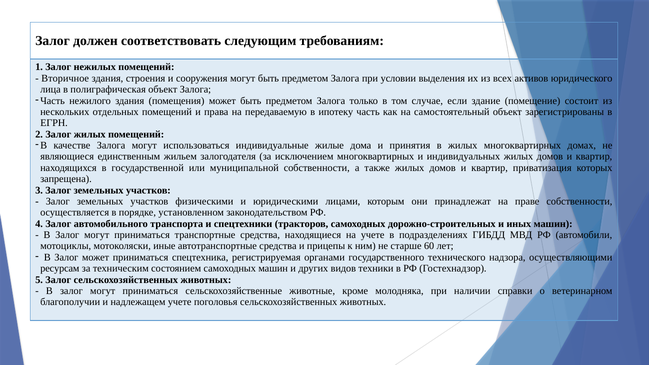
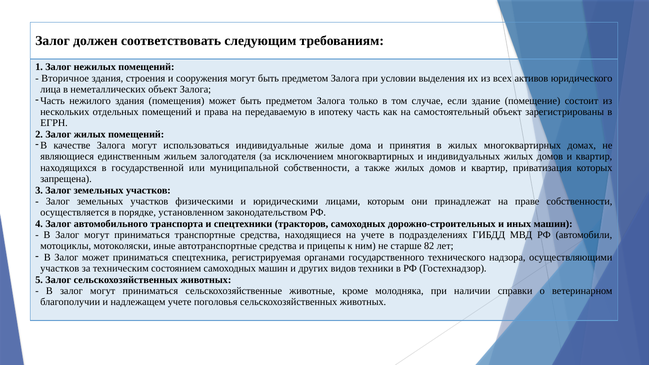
полиграфическая: полиграфическая -> неметаллических
60: 60 -> 82
ресурсам at (60, 269): ресурсам -> участков
